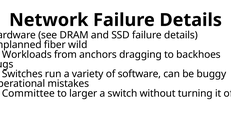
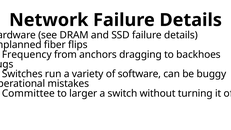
wild: wild -> flips
Workloads: Workloads -> Frequency
